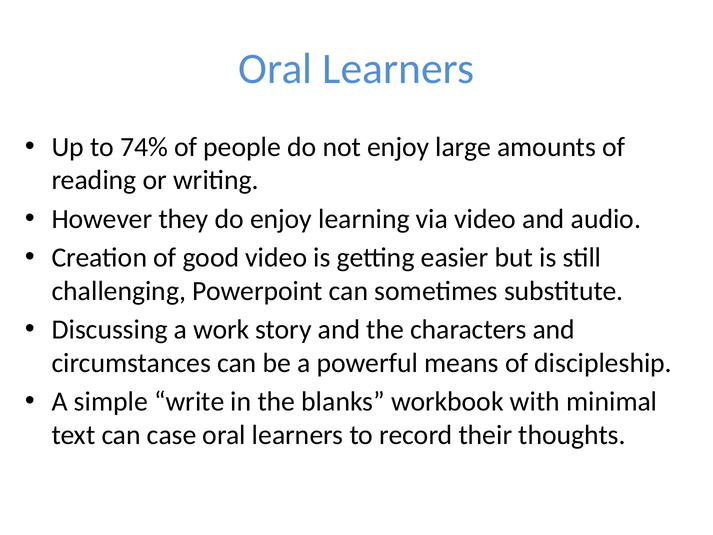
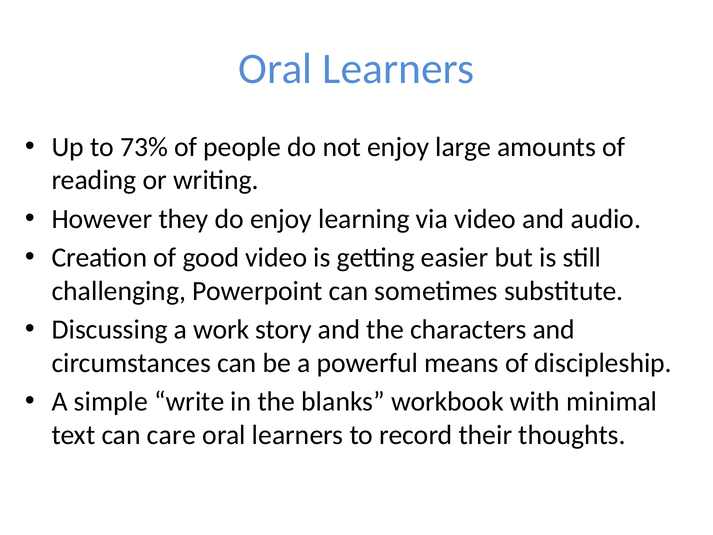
74%: 74% -> 73%
case: case -> care
